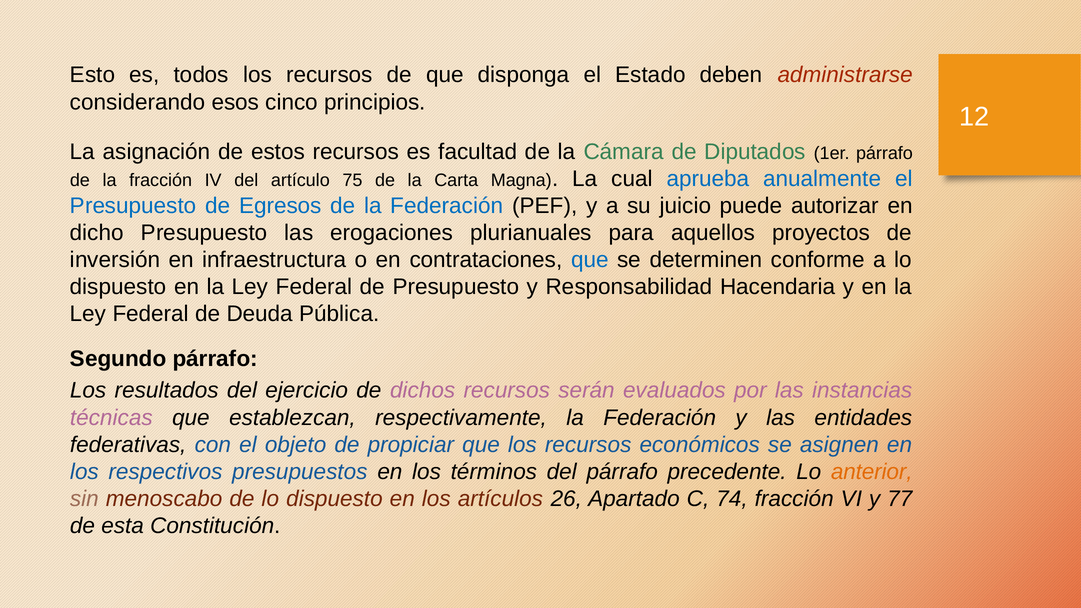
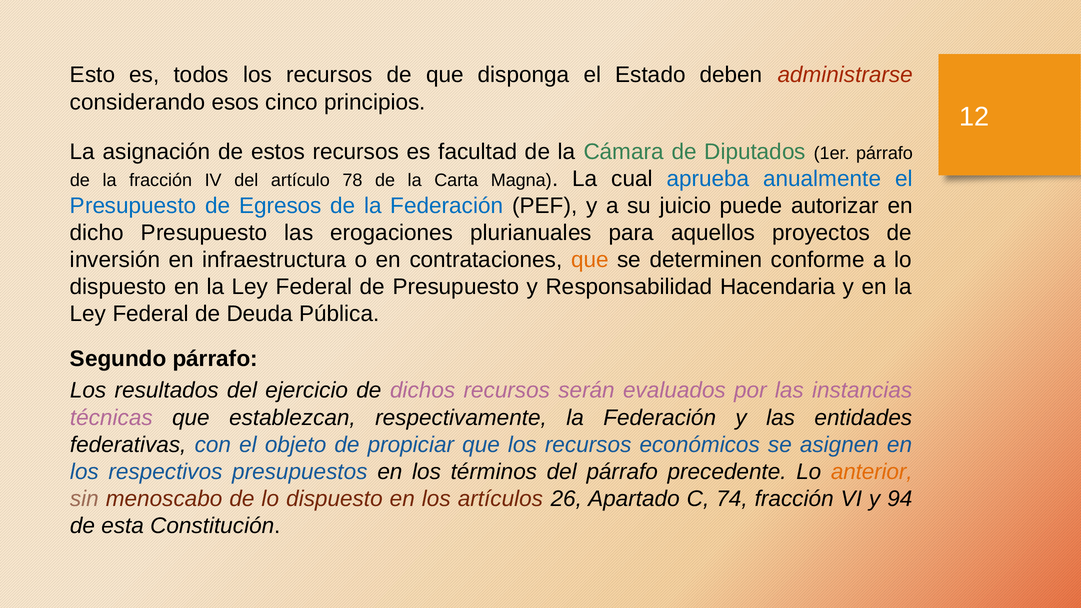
75: 75 -> 78
que at (590, 260) colour: blue -> orange
77: 77 -> 94
